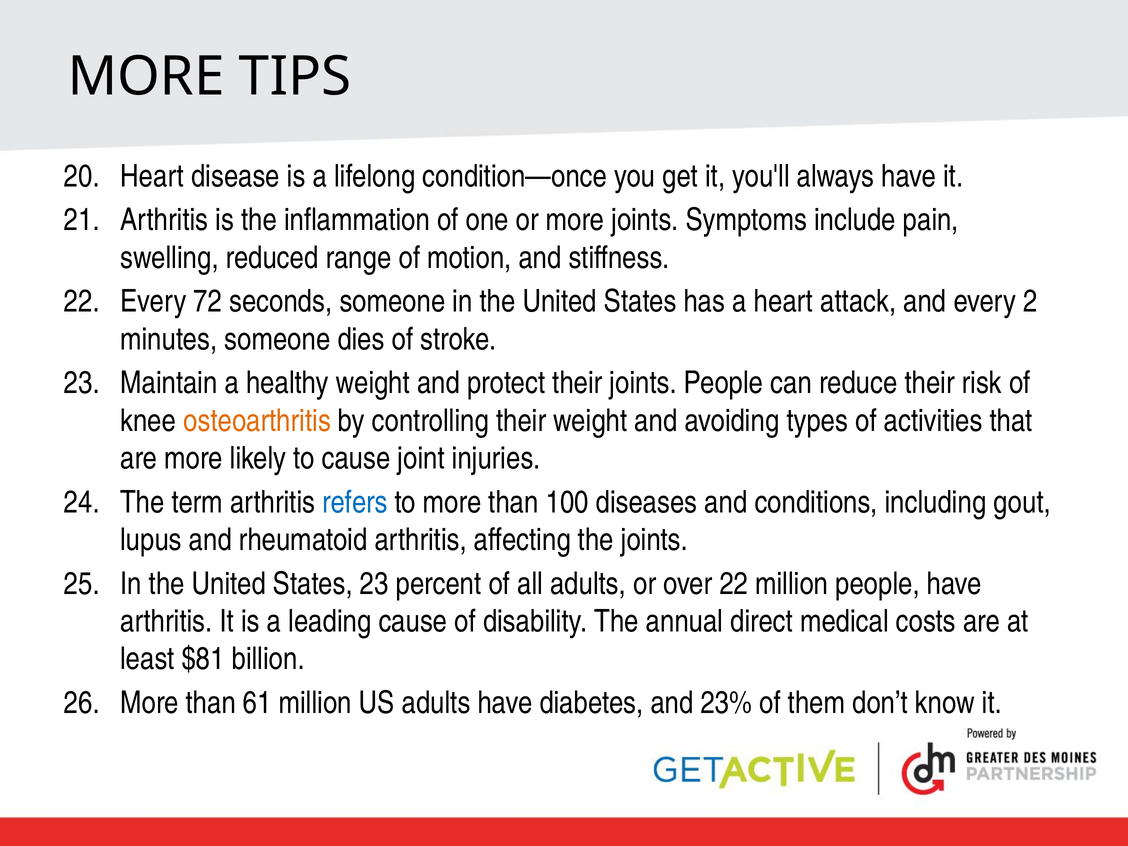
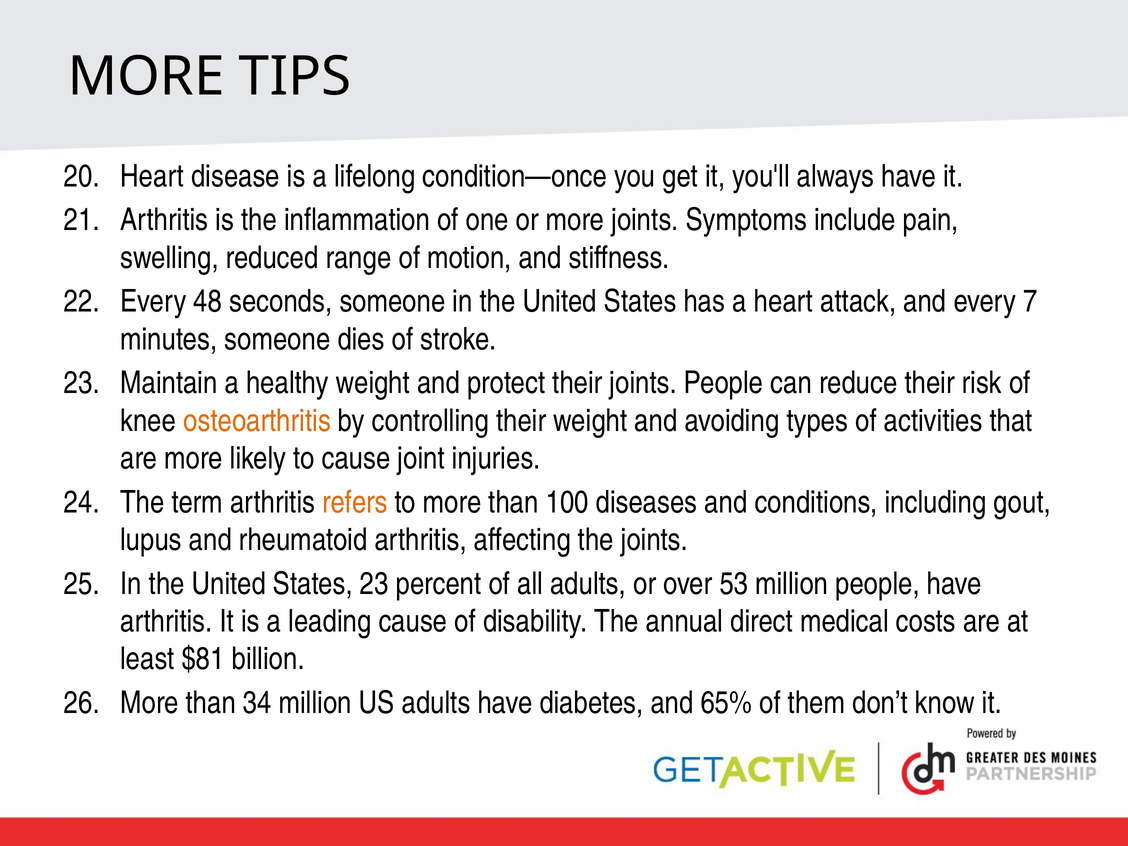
72: 72 -> 48
2: 2 -> 7
refers colour: blue -> orange
over 22: 22 -> 53
61: 61 -> 34
23%: 23% -> 65%
